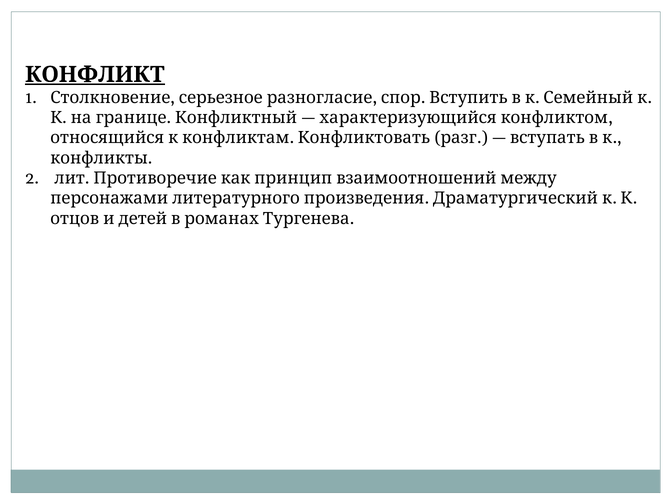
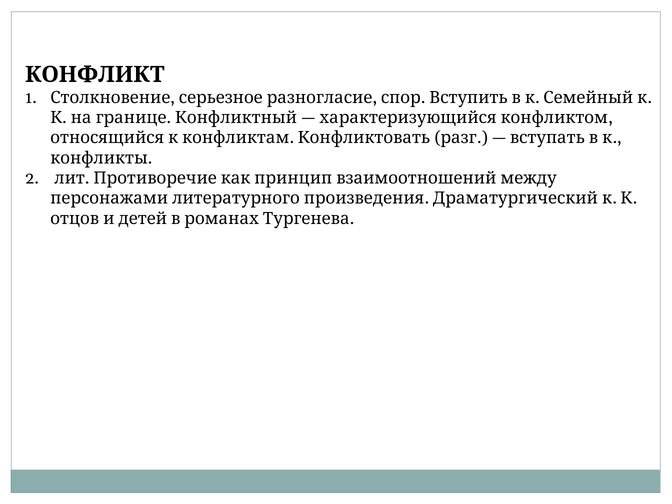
КОНФЛИКТ underline: present -> none
